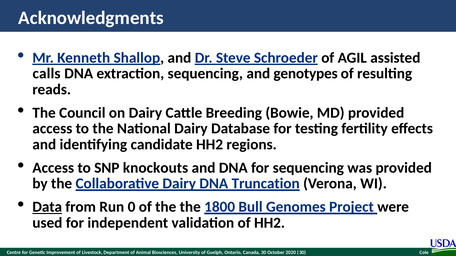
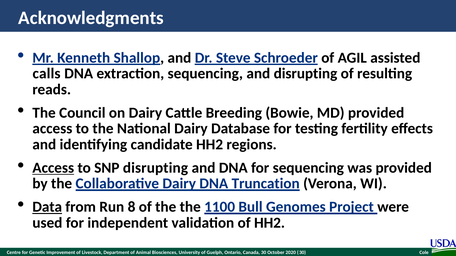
and genotypes: genotypes -> disrupting
Access at (53, 168) underline: none -> present
SNP knockouts: knockouts -> disrupting
0: 0 -> 8
1800: 1800 -> 1100
